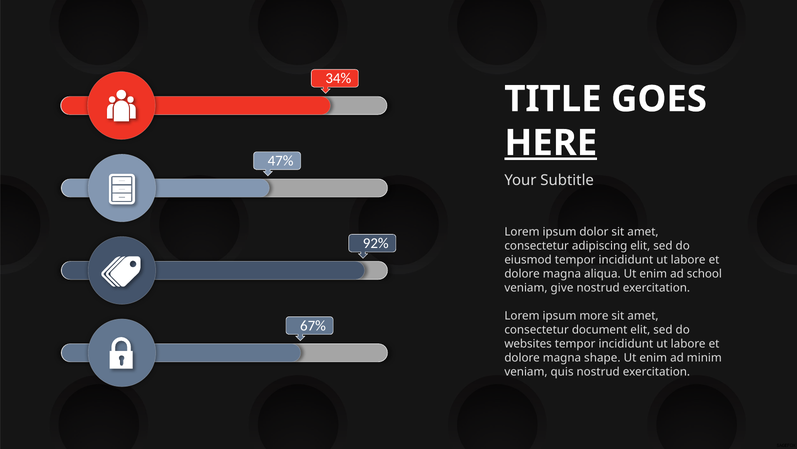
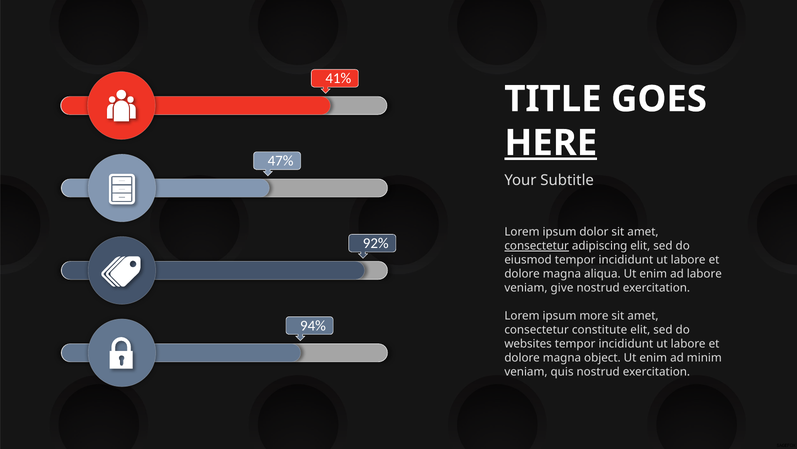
34%: 34% -> 41%
consectetur at (537, 246) underline: none -> present
ad school: school -> labore
67%: 67% -> 94%
document: document -> constitute
shape: shape -> object
